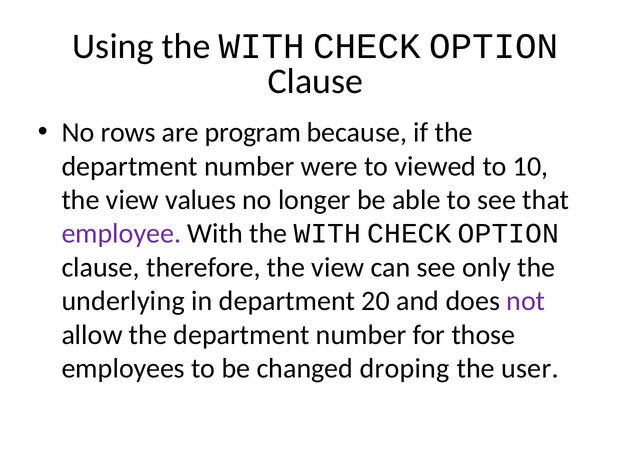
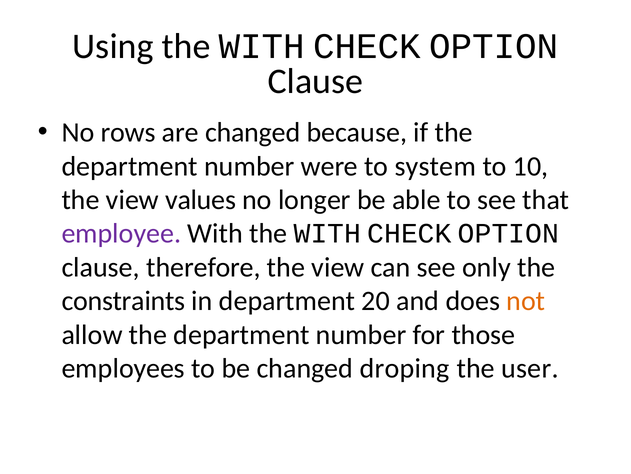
are program: program -> changed
viewed: viewed -> system
underlying: underlying -> constraints
not colour: purple -> orange
